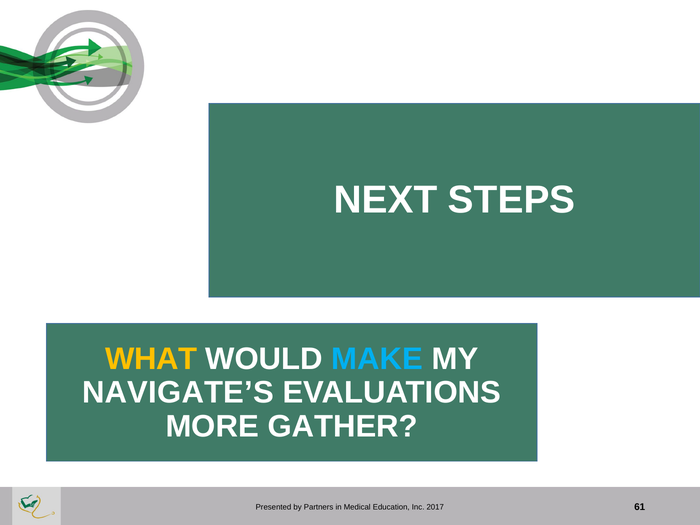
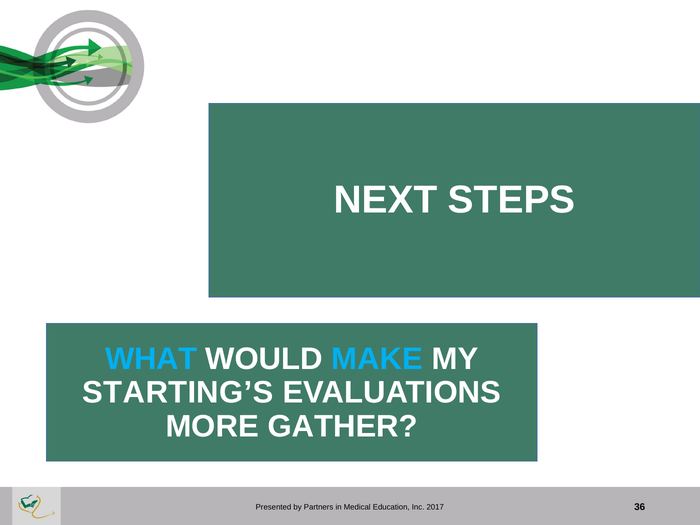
WHAT colour: yellow -> light blue
NAVIGATE’S: NAVIGATE’S -> STARTING’S
61: 61 -> 36
